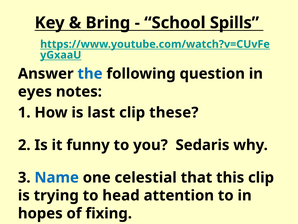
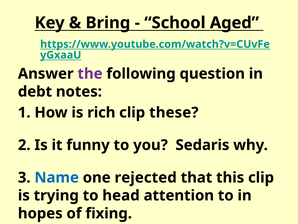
Spills: Spills -> Aged
the colour: blue -> purple
eyes: eyes -> debt
last: last -> rich
celestial: celestial -> rejected
